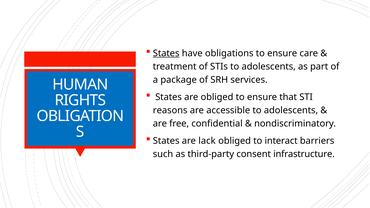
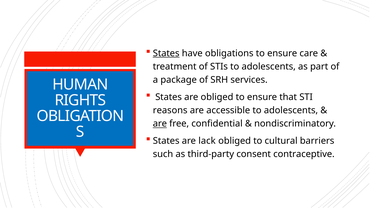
are at (160, 124) underline: none -> present
interact: interact -> cultural
infrastructure: infrastructure -> contraceptive
